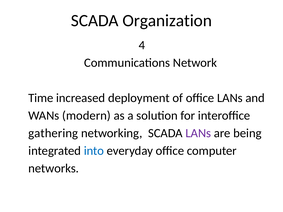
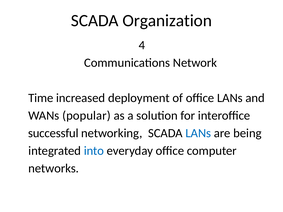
modern: modern -> popular
gathering: gathering -> successful
LANs at (198, 133) colour: purple -> blue
